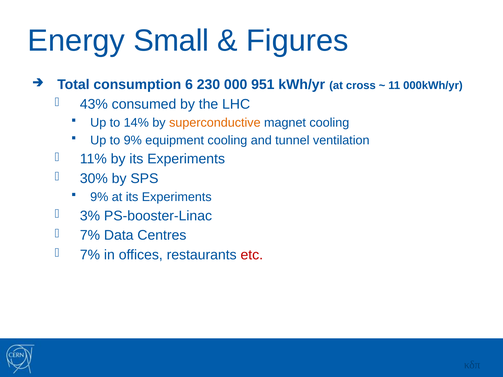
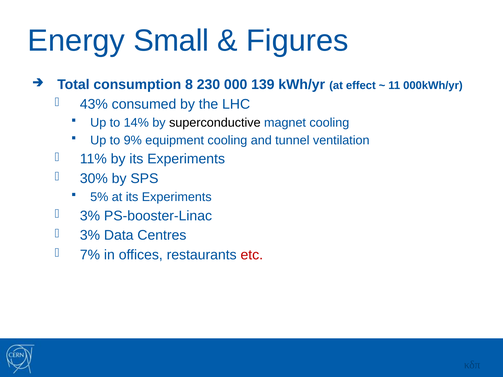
6: 6 -> 8
951: 951 -> 139
cross: cross -> effect
superconductive colour: orange -> black
9% at (99, 197): 9% -> 5%
7% at (90, 236): 7% -> 3%
